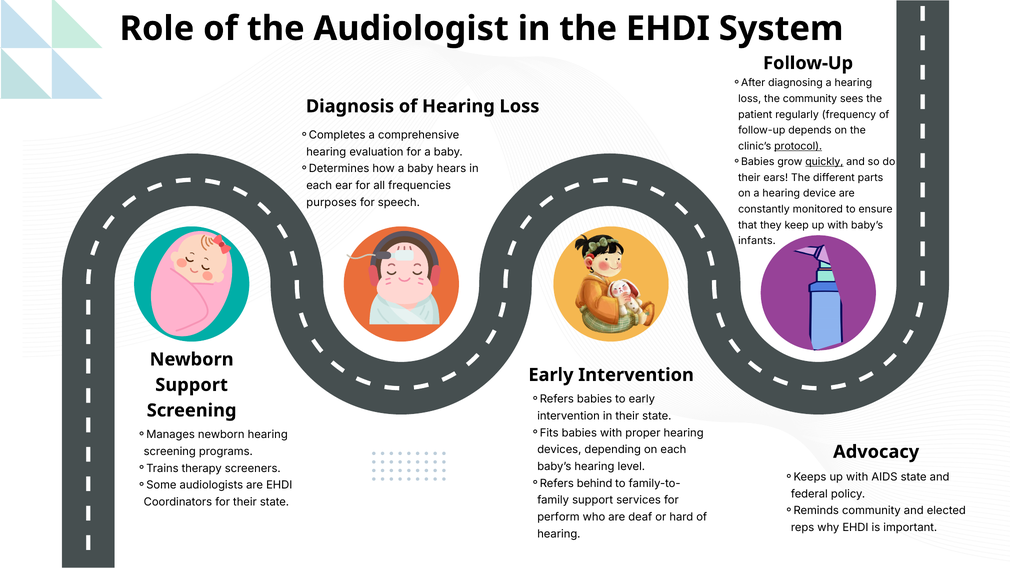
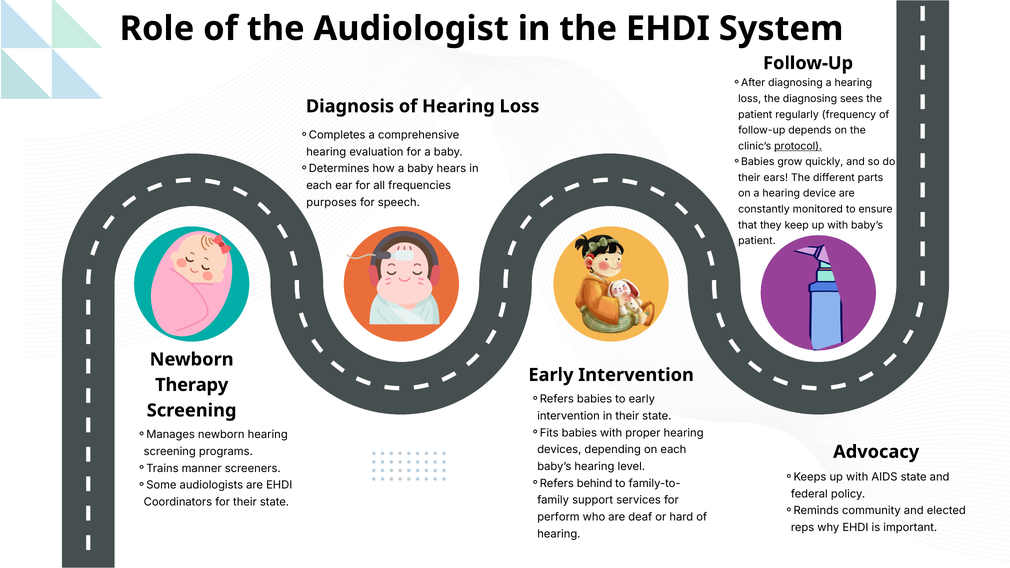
the community: community -> diagnosing
quickly underline: present -> none
infants at (757, 241): infants -> patient
Support at (192, 385): Support -> Therapy
therapy: therapy -> manner
